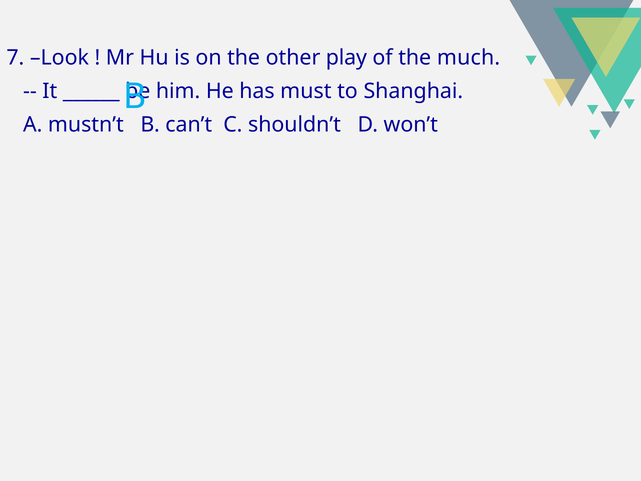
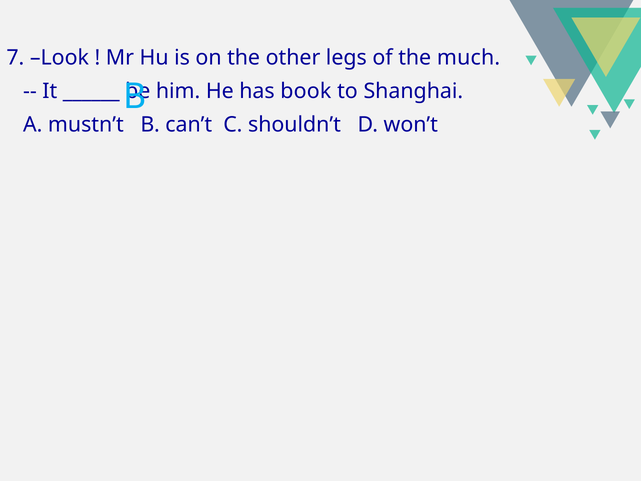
play: play -> legs
must: must -> book
